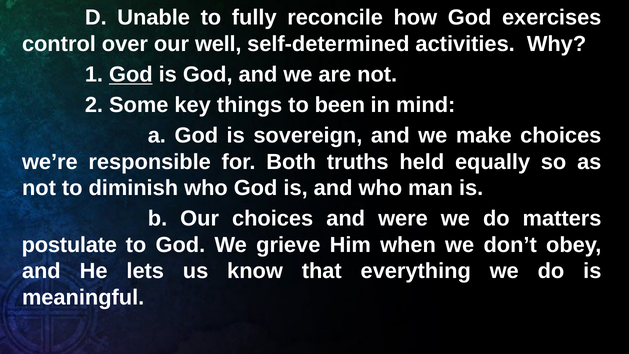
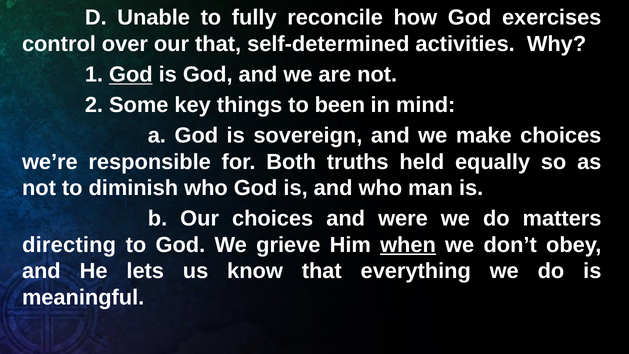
our well: well -> that
postulate: postulate -> directing
when underline: none -> present
